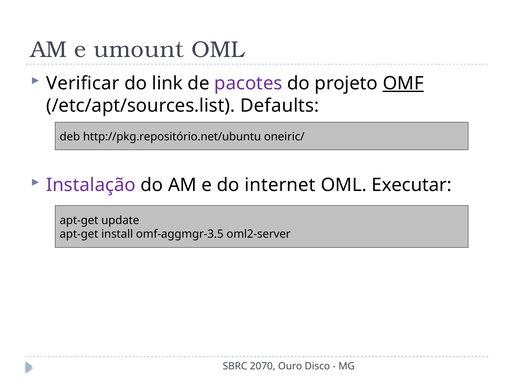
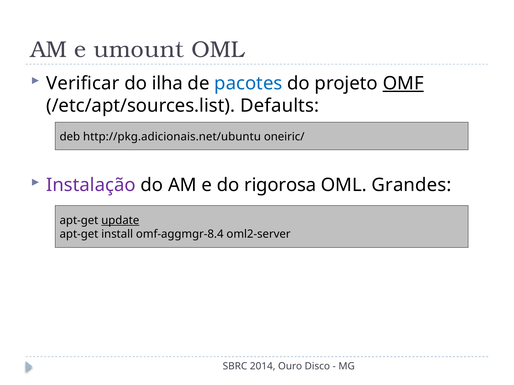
link: link -> ilha
pacotes colour: purple -> blue
http://pkg.repositório.net/ubuntu: http://pkg.repositório.net/ubuntu -> http://pkg.adicionais.net/ubuntu
internet: internet -> rigorosa
Executar: Executar -> Grandes
update underline: none -> present
omf-aggmgr-3.5: omf-aggmgr-3.5 -> omf-aggmgr-8.4
2070: 2070 -> 2014
